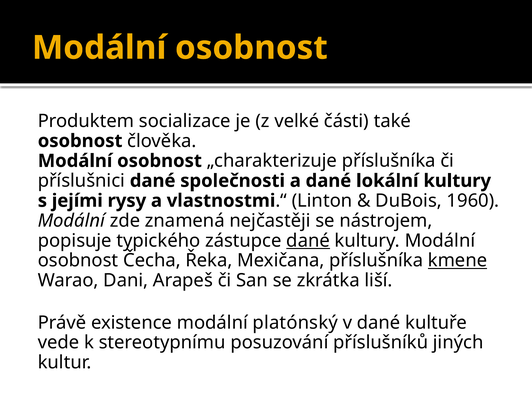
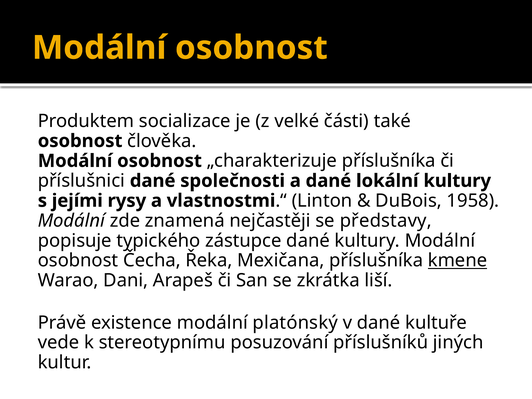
1960: 1960 -> 1958
nástrojem: nástrojem -> představy
dané at (308, 241) underline: present -> none
